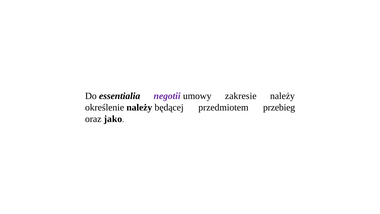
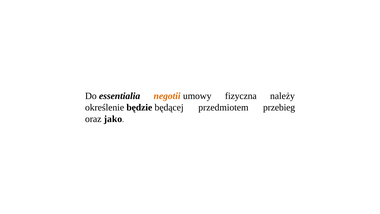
negotii colour: purple -> orange
zakresie: zakresie -> fizyczna
określenie należy: należy -> będzie
